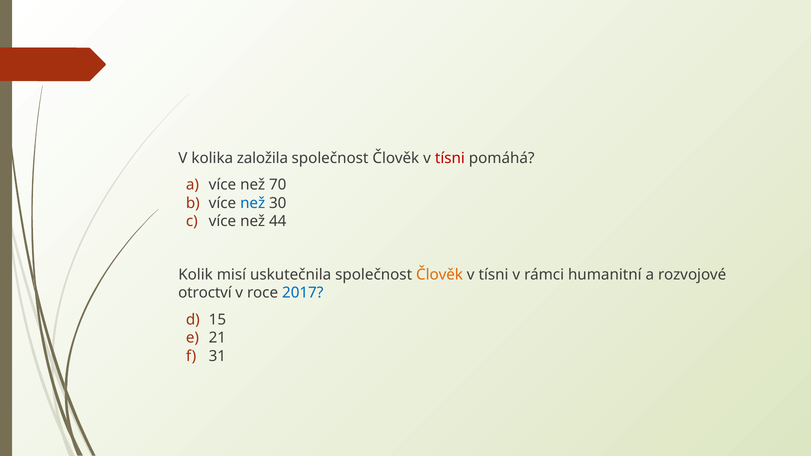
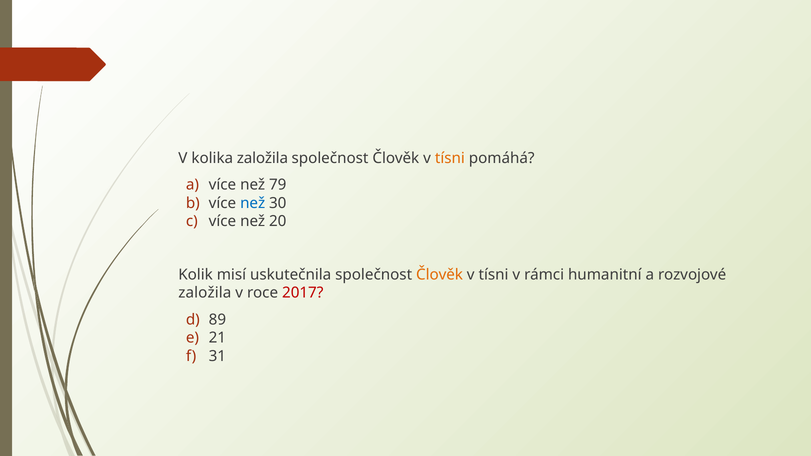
tísni at (450, 158) colour: red -> orange
70: 70 -> 79
44: 44 -> 20
otroctví at (205, 293): otroctví -> založila
2017 colour: blue -> red
15: 15 -> 89
